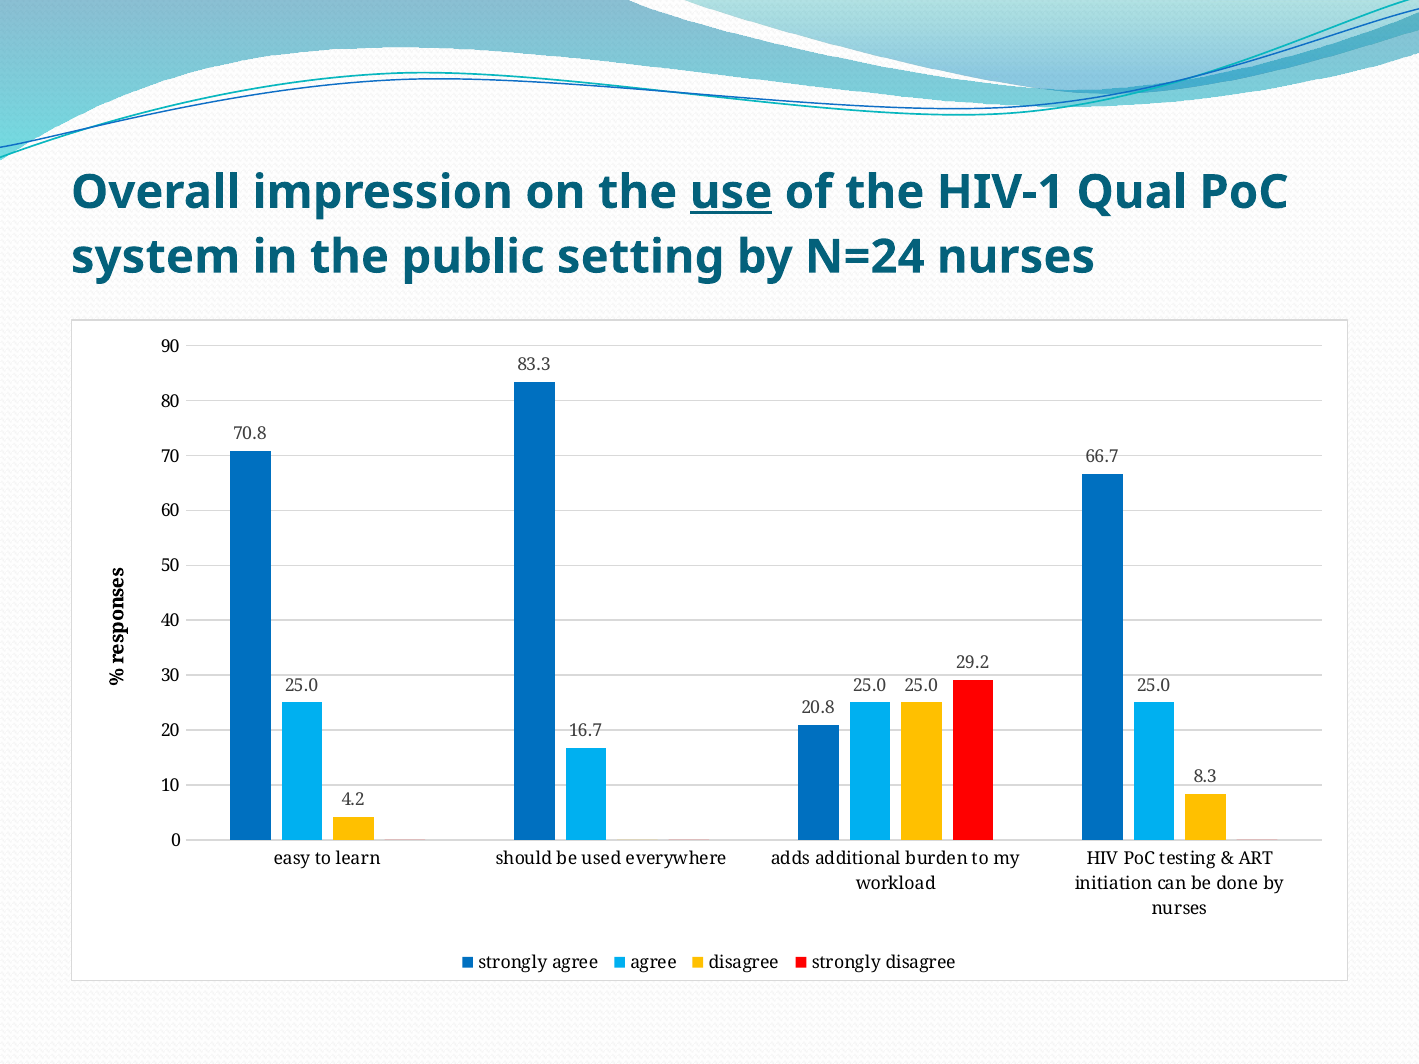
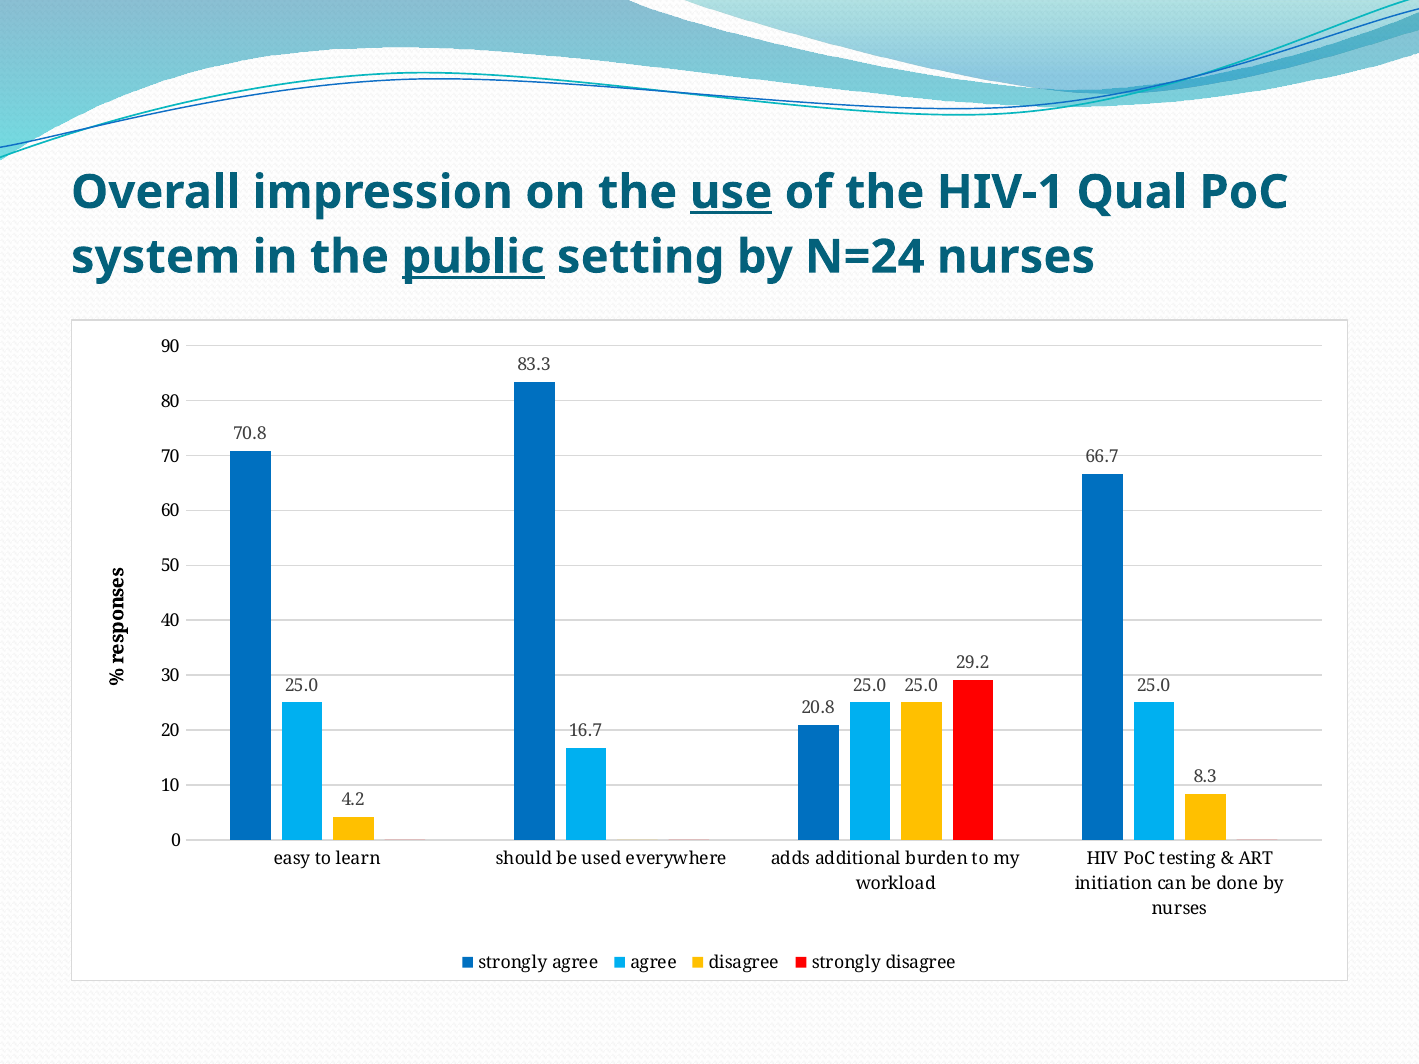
public underline: none -> present
